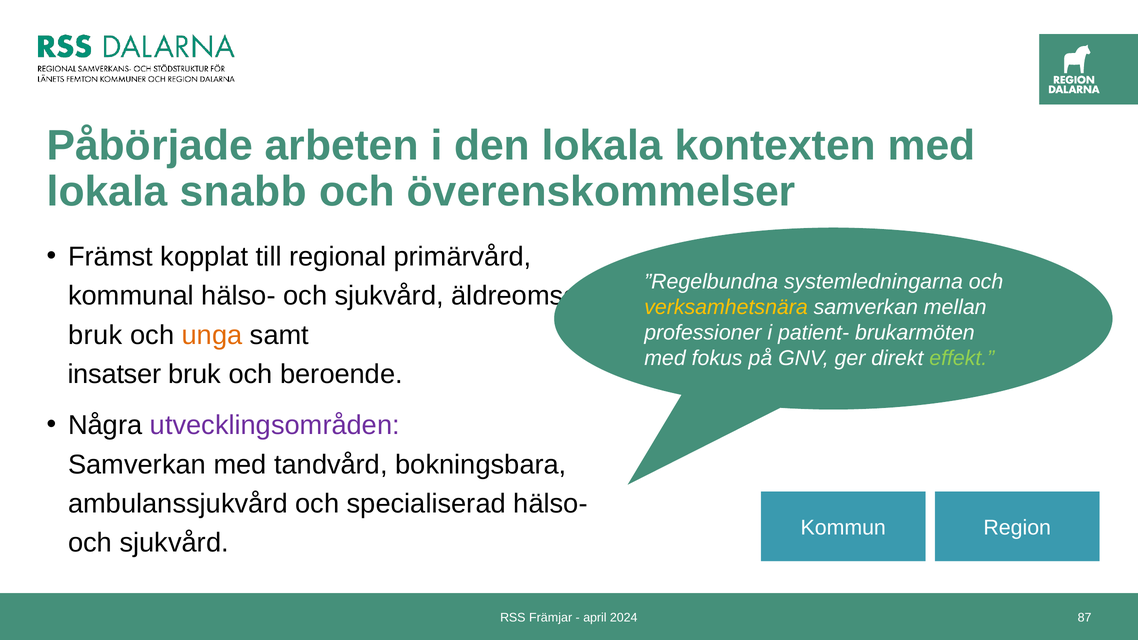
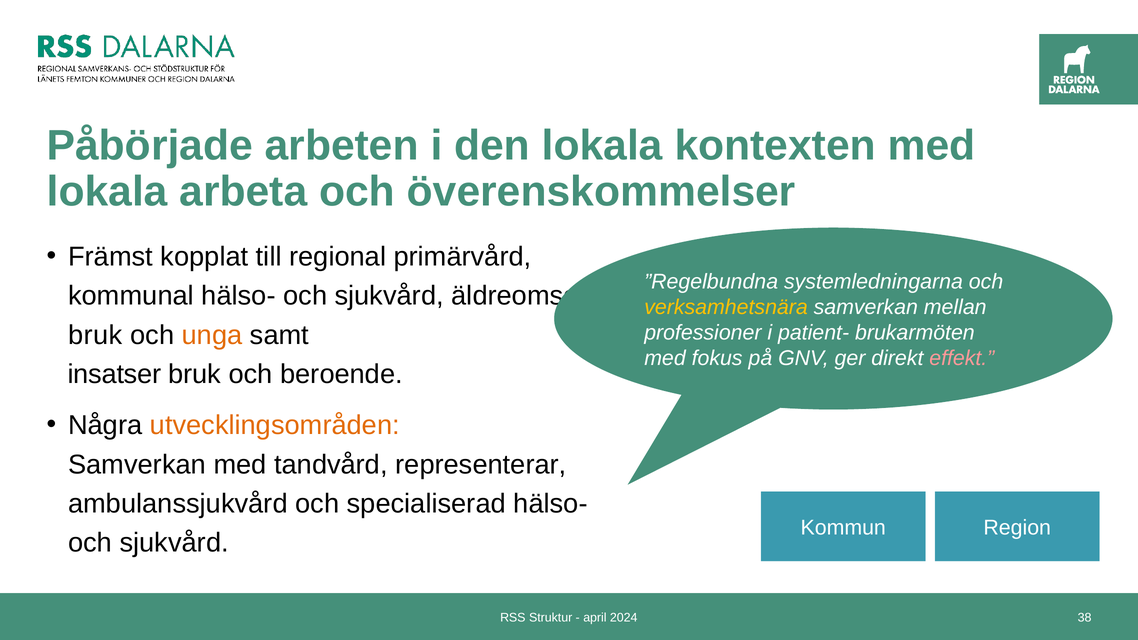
snabb: snabb -> arbeta
effekt colour: light green -> pink
utvecklingsområden colour: purple -> orange
bokningsbara: bokningsbara -> representerar
Främjar: Främjar -> Struktur
87: 87 -> 38
